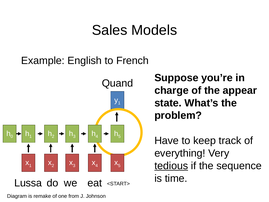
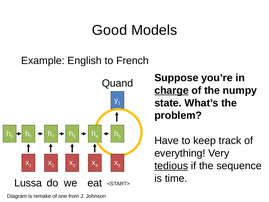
Sales: Sales -> Good
charge underline: none -> present
appear: appear -> numpy
